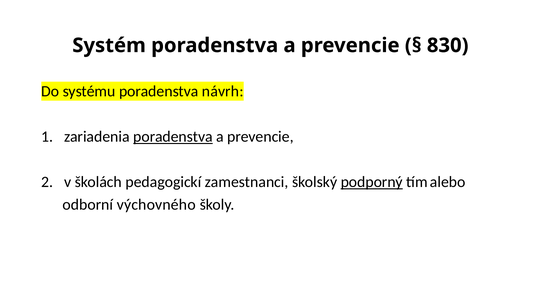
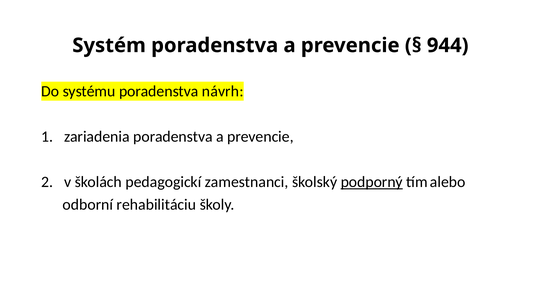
830: 830 -> 944
poradenstva at (173, 137) underline: present -> none
výchovného: výchovného -> rehabilitáciu
